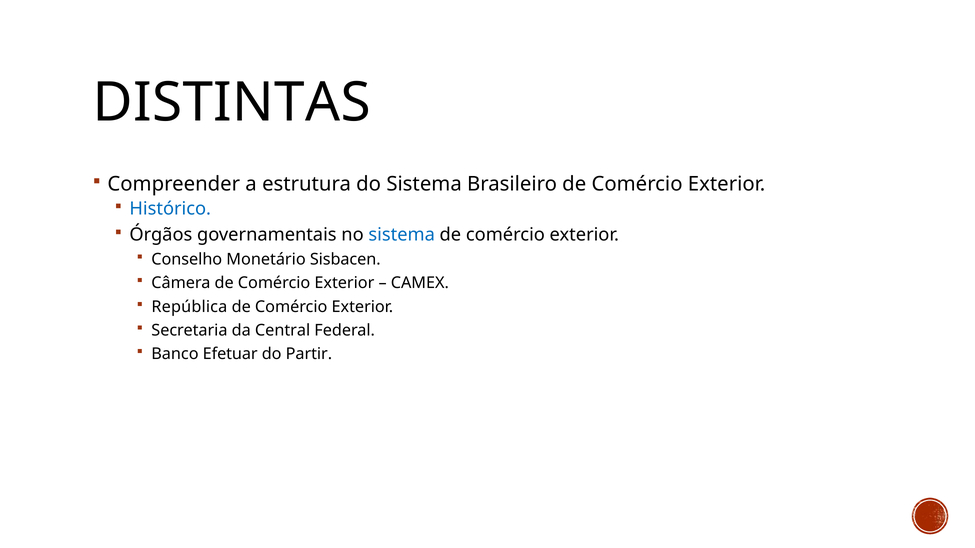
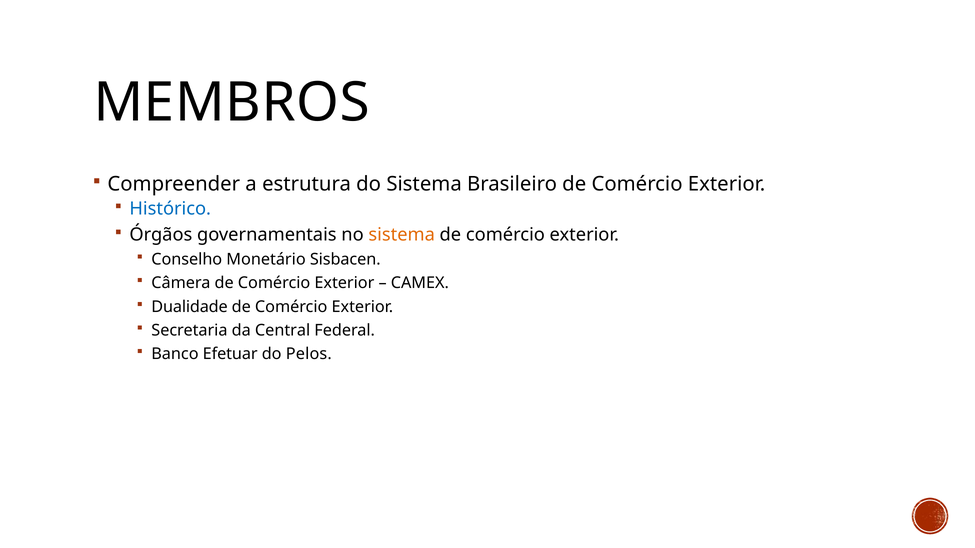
DISTINTAS: DISTINTAS -> MEMBROS
sistema at (402, 235) colour: blue -> orange
República: República -> Dualidade
Partir: Partir -> Pelos
